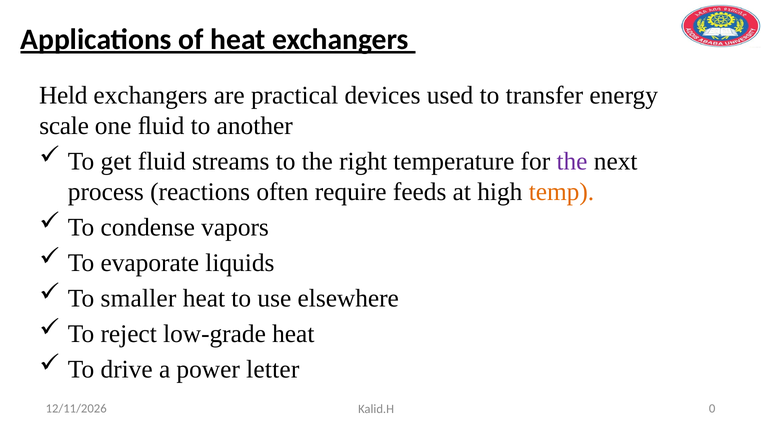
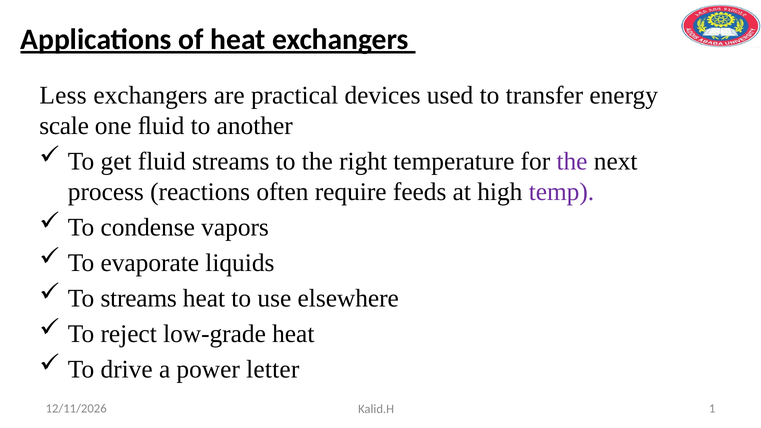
Held: Held -> Less
temp colour: orange -> purple
To smaller: smaller -> streams
0: 0 -> 1
